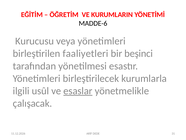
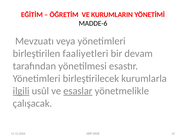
Kurucusu: Kurucusu -> Mevzuatı
beşinci: beşinci -> devam
ilgili underline: none -> present
